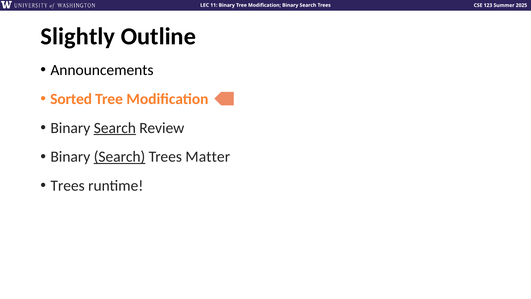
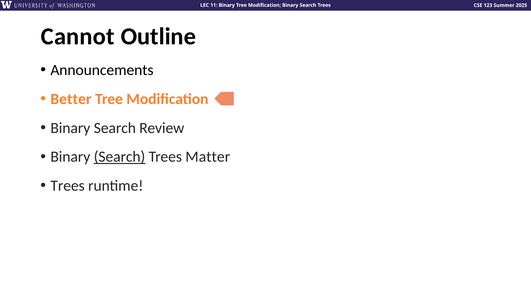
Slightly: Slightly -> Cannot
Sorted: Sorted -> Better
Search at (115, 128) underline: present -> none
